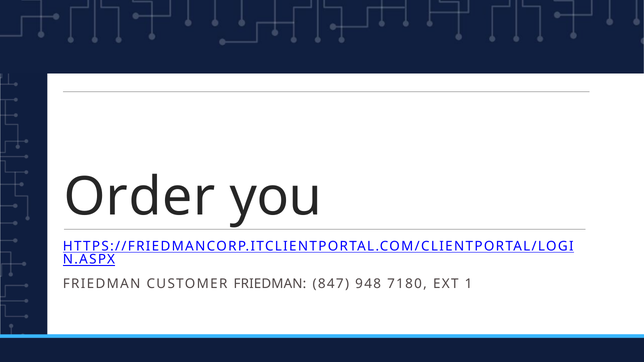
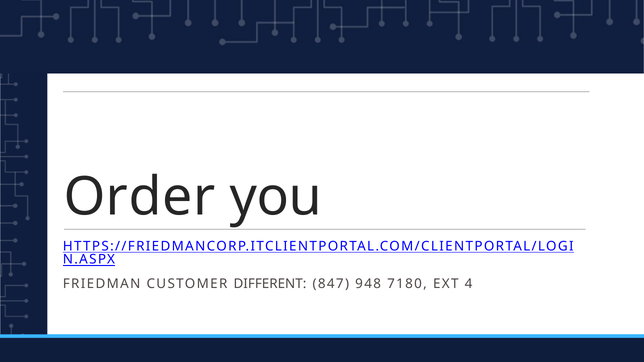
CUSTOMER FRIEDMAN: FRIEDMAN -> DIFFERENT
1: 1 -> 4
